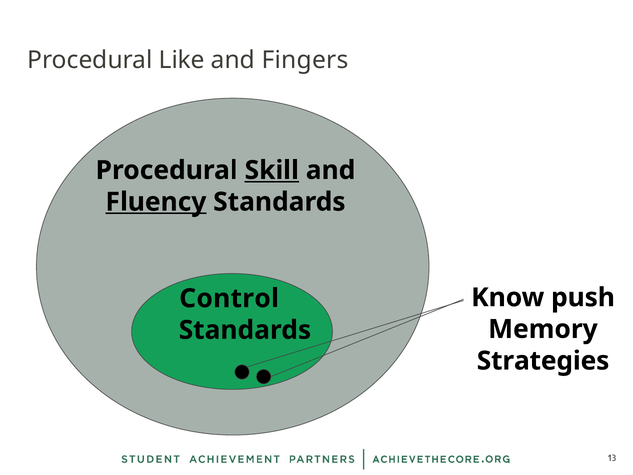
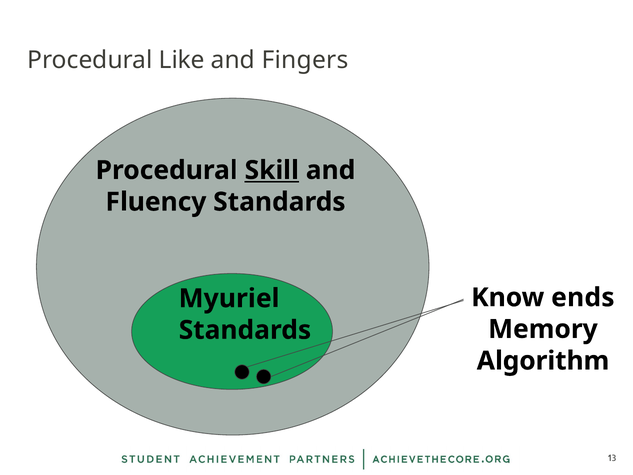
Fluency underline: present -> none
push: push -> ends
Control: Control -> Myuriel
Strategies: Strategies -> Algorithm
